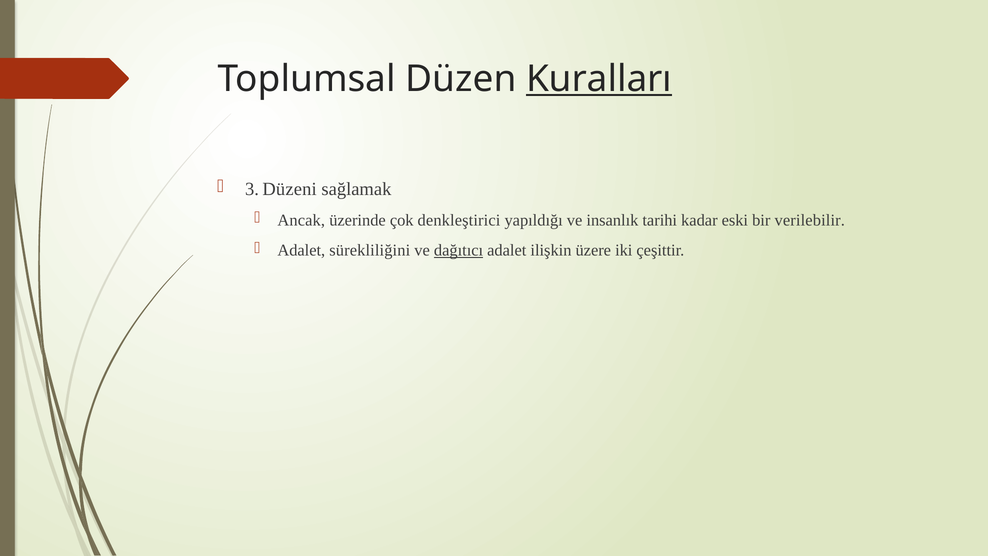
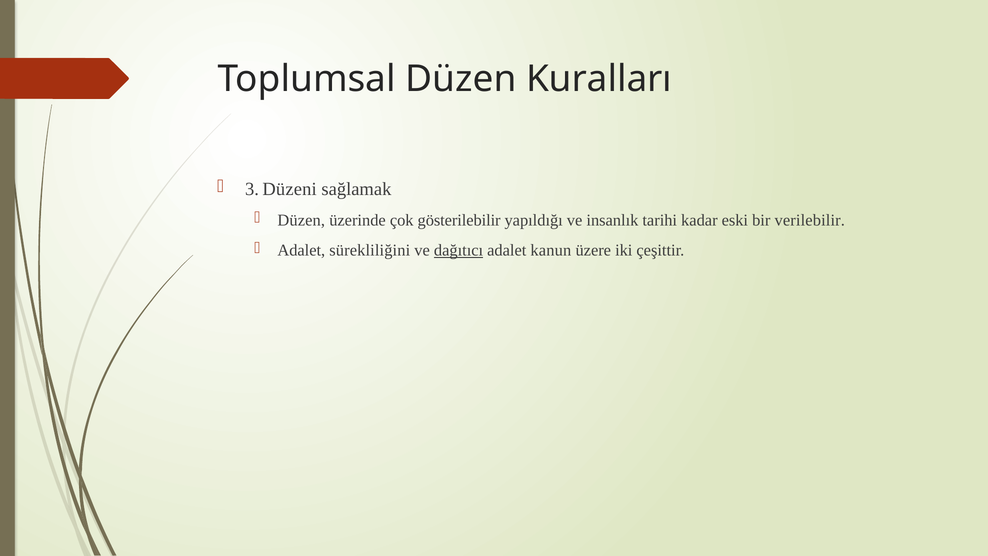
Kuralları underline: present -> none
Ancak at (301, 220): Ancak -> Düzen
denkleştirici: denkleştirici -> gösterilebilir
ilişkin: ilişkin -> kanun
